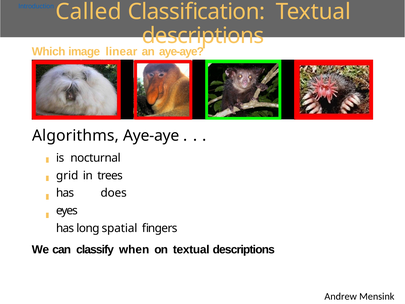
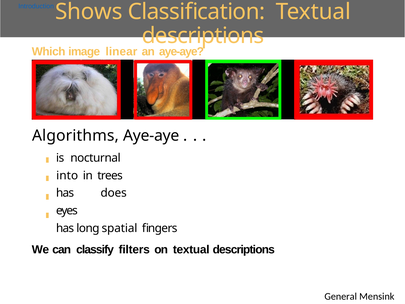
Called: Called -> Shows
grid: grid -> into
when: when -> filters
Andrew: Andrew -> General
